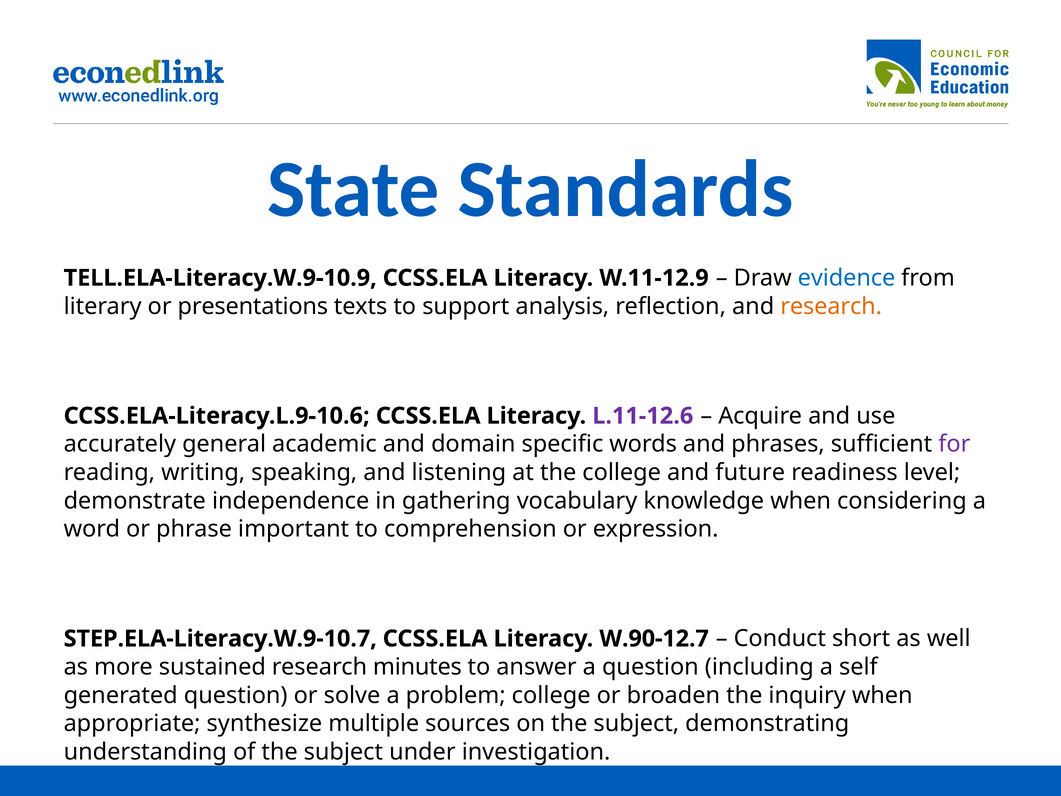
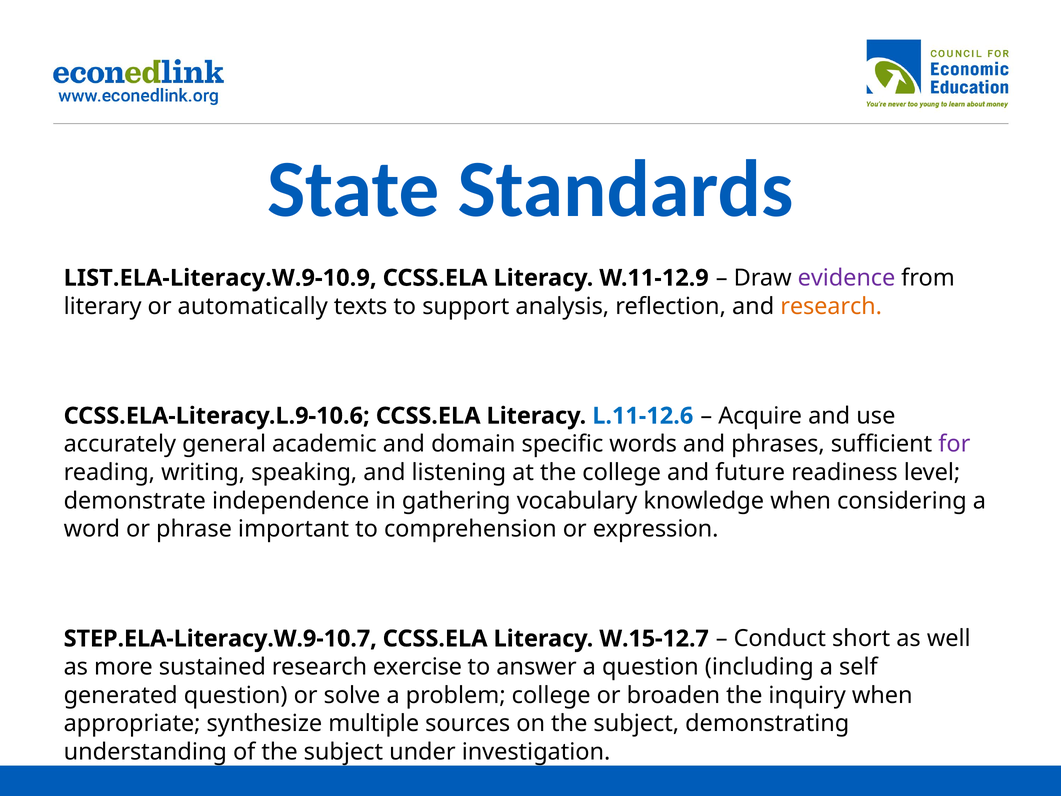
TELL.ELA-Literacy.W.9-10.9: TELL.ELA-Literacy.W.9-10.9 -> LIST.ELA-Literacy.W.9-10.9
evidence colour: blue -> purple
presentations: presentations -> automatically
L.11-12.6 colour: purple -> blue
W.90-12.7: W.90-12.7 -> W.15-12.7
minutes: minutes -> exercise
